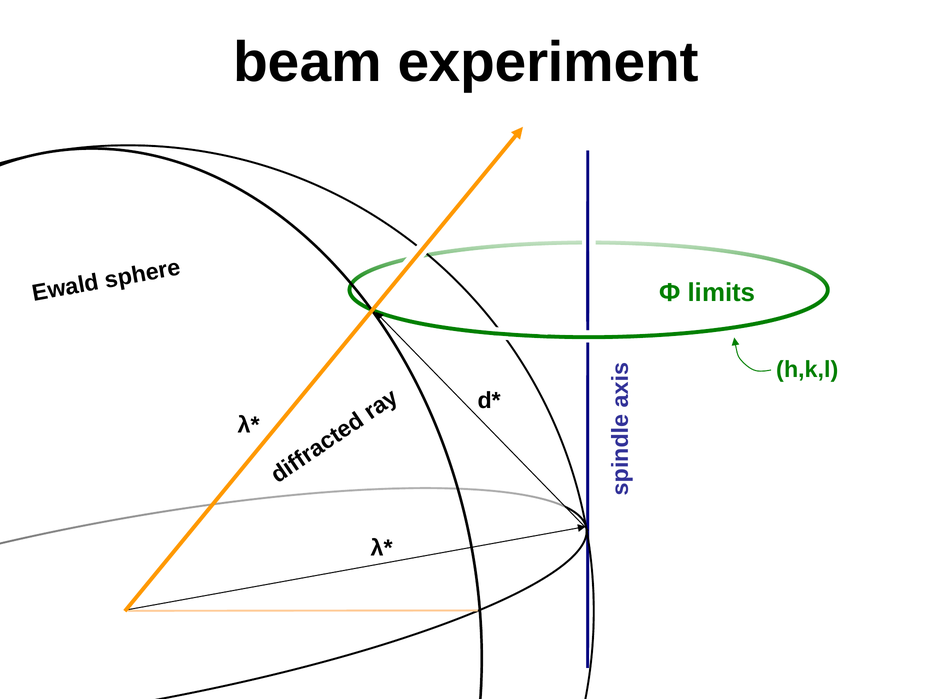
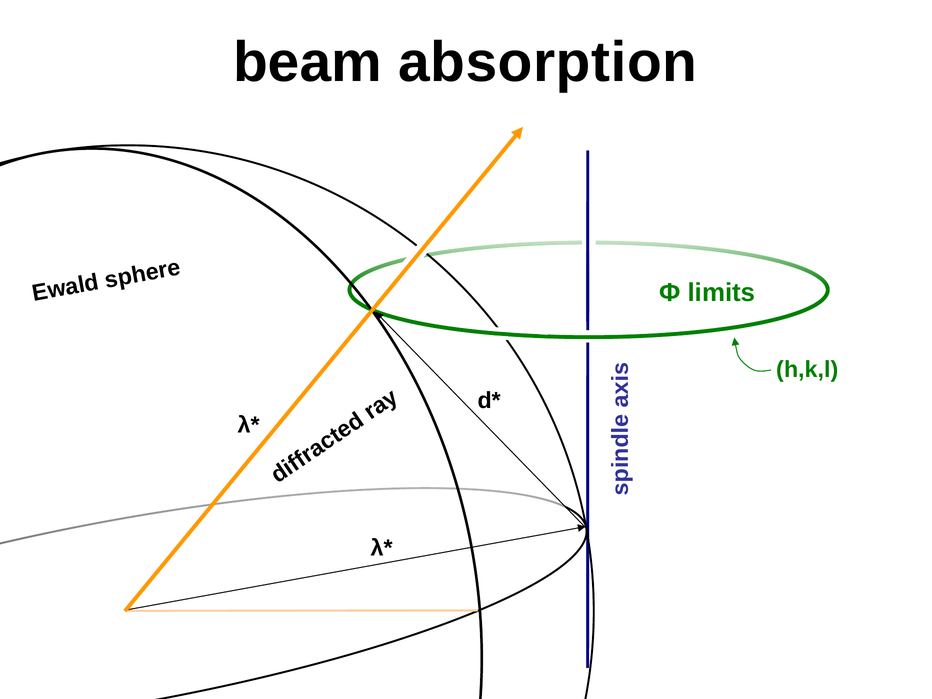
experiment: experiment -> absorption
